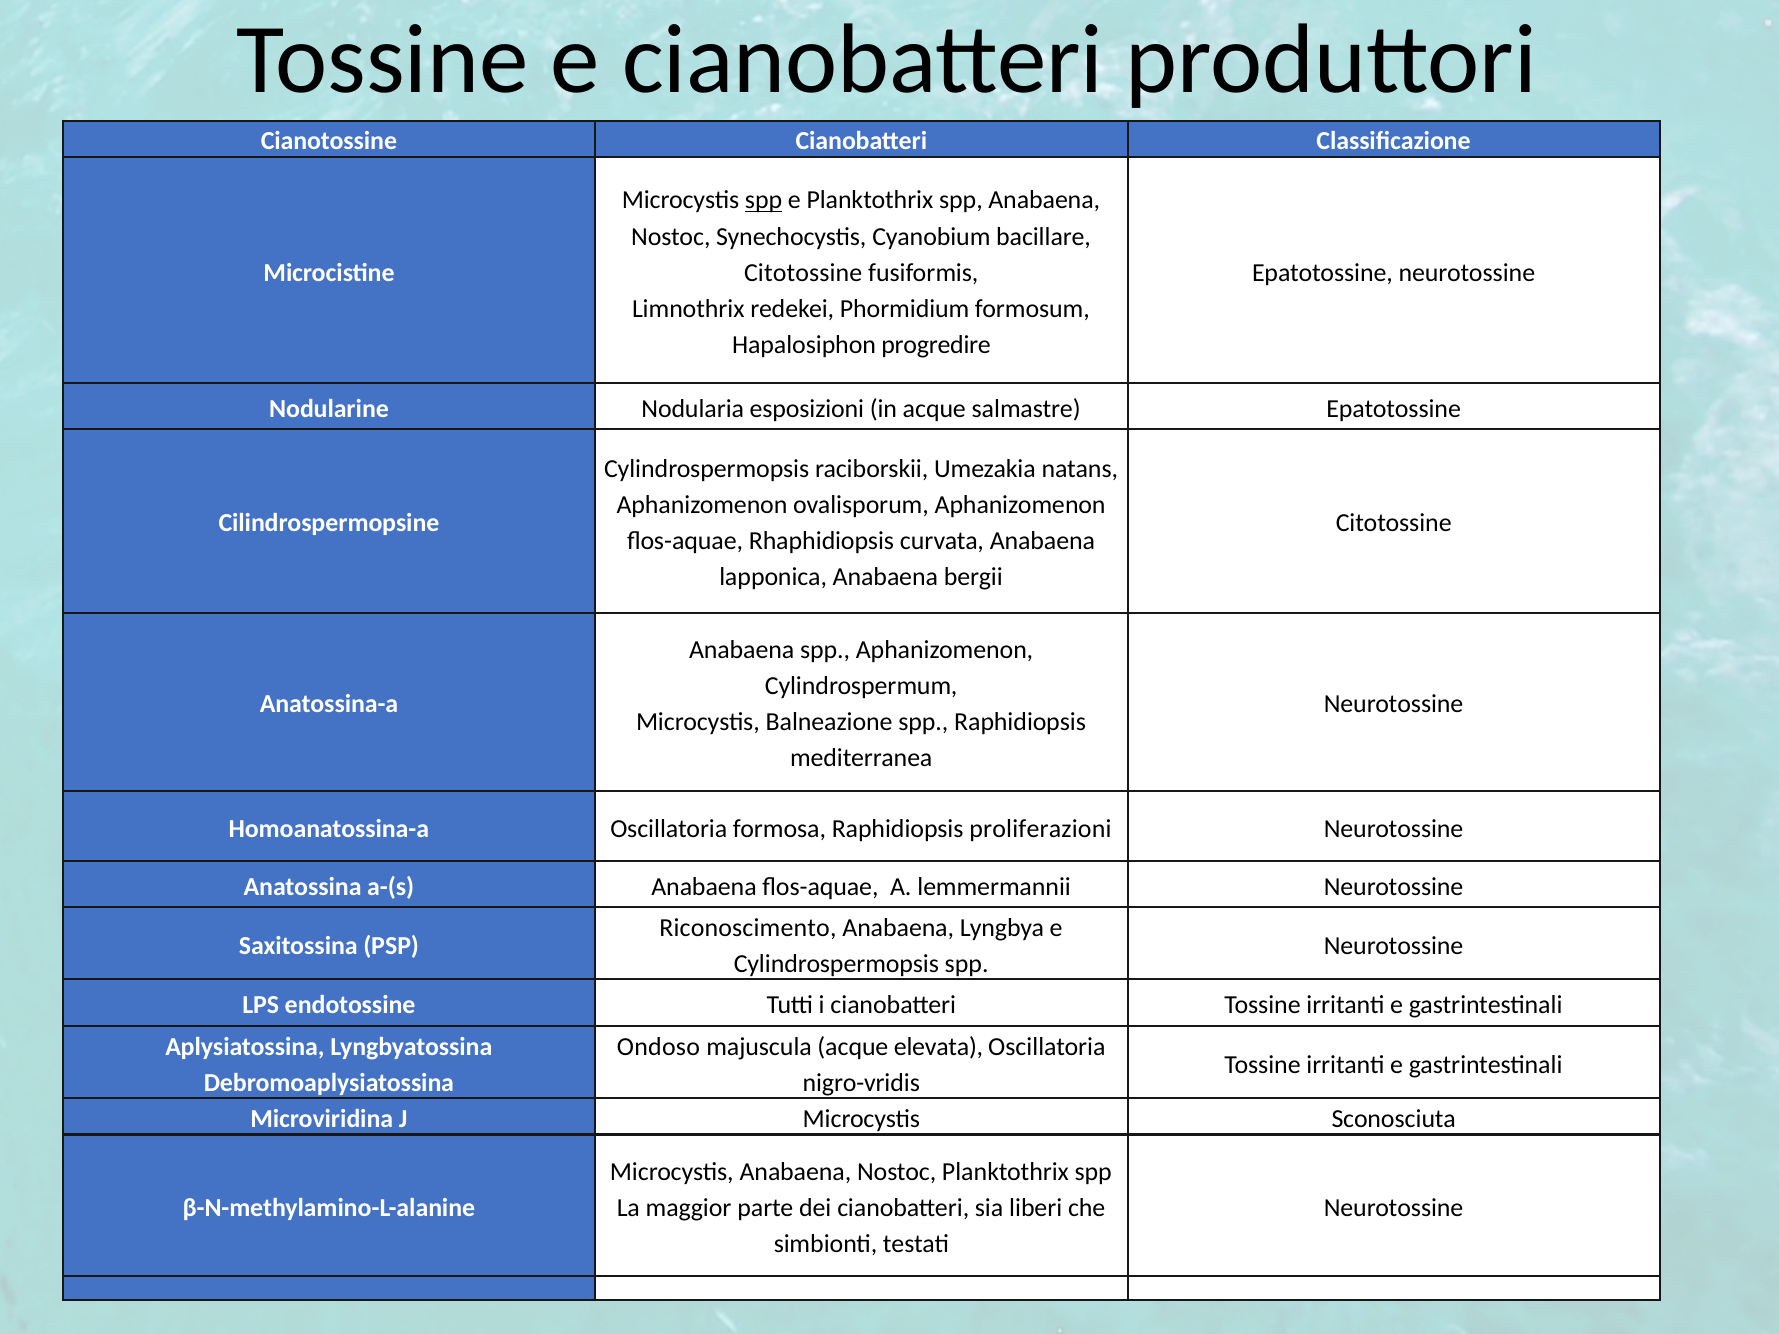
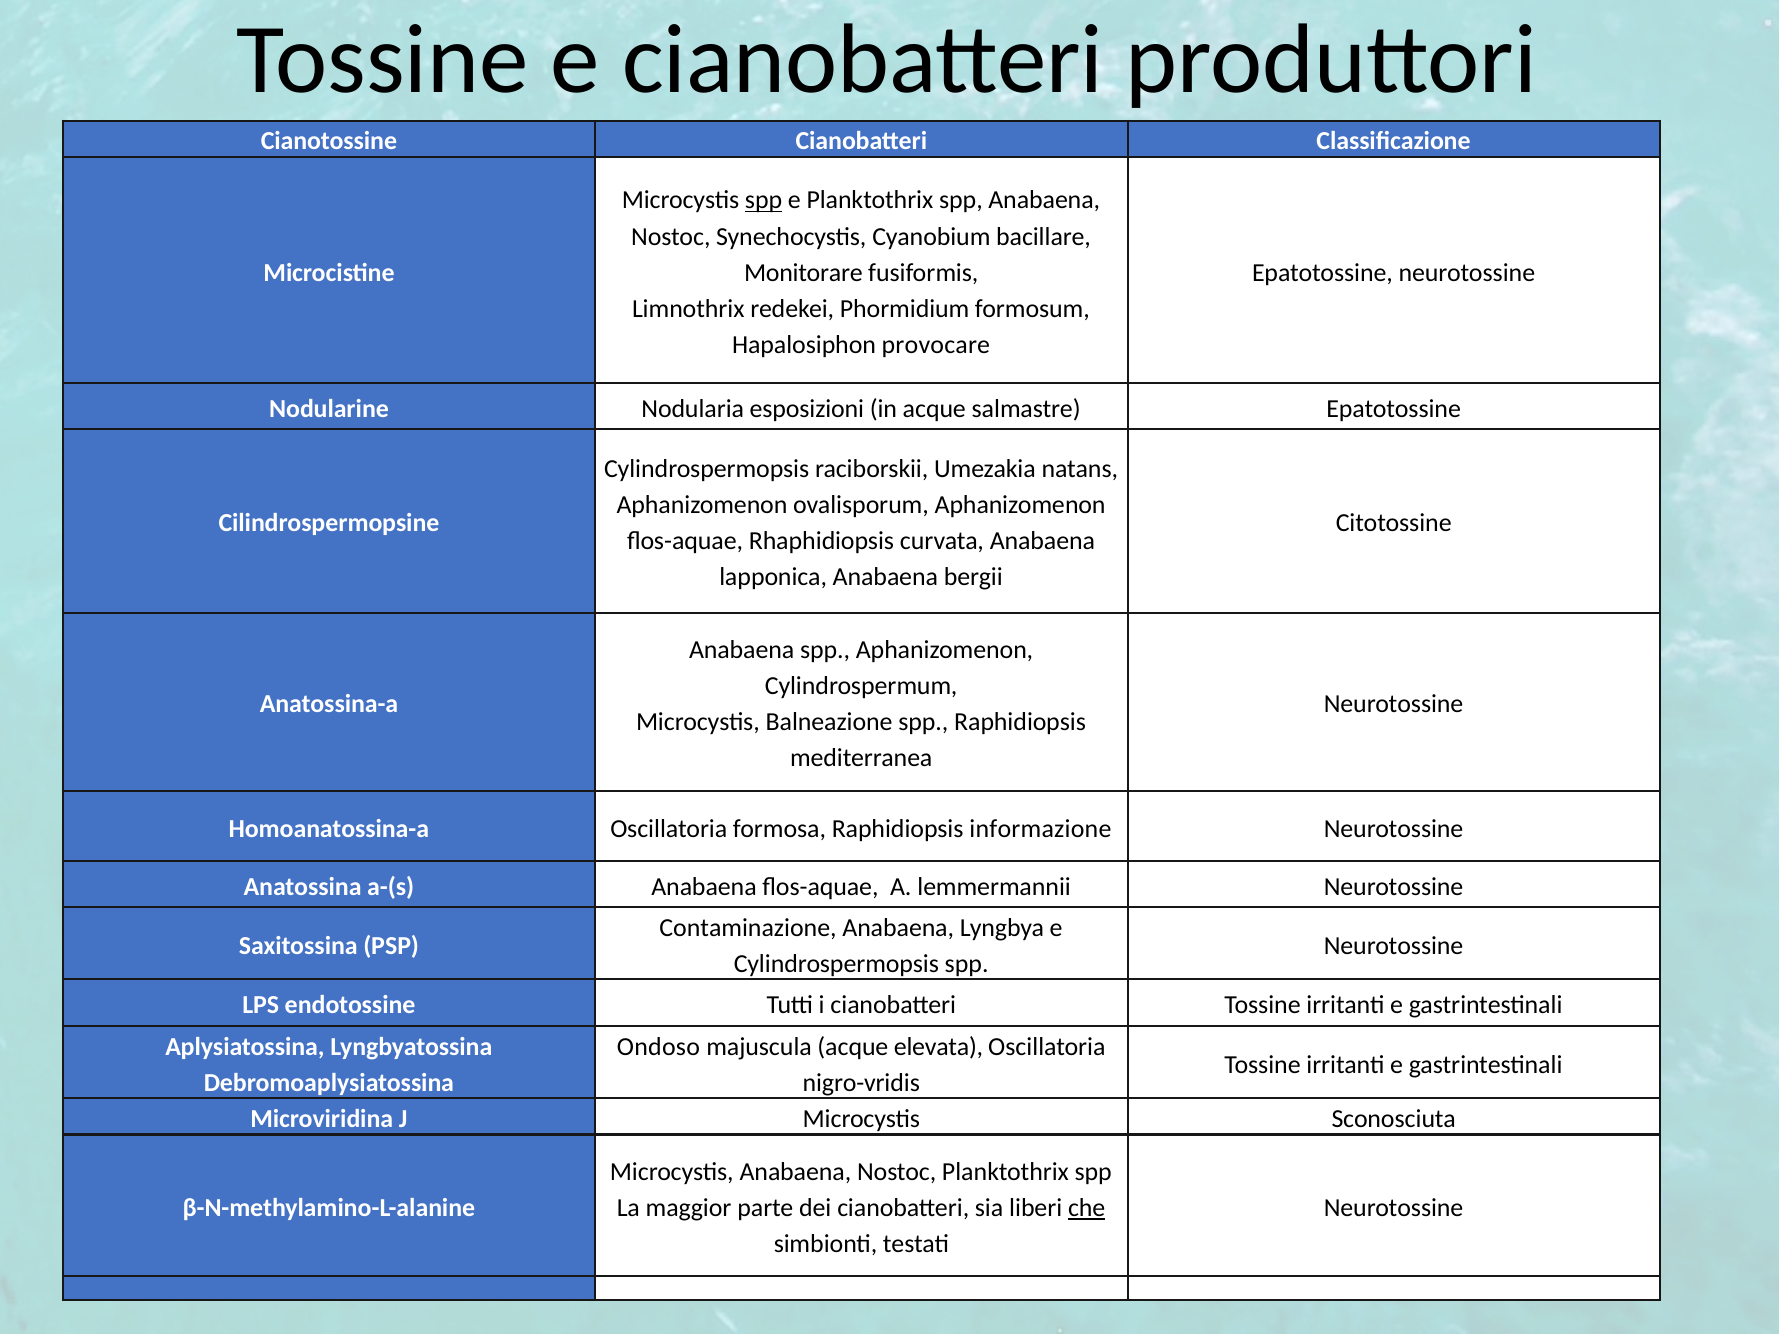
Citotossine at (803, 273): Citotossine -> Monitorare
progredire: progredire -> provocare
proliferazioni: proliferazioni -> informazione
Riconoscimento: Riconoscimento -> Contaminazione
che underline: none -> present
